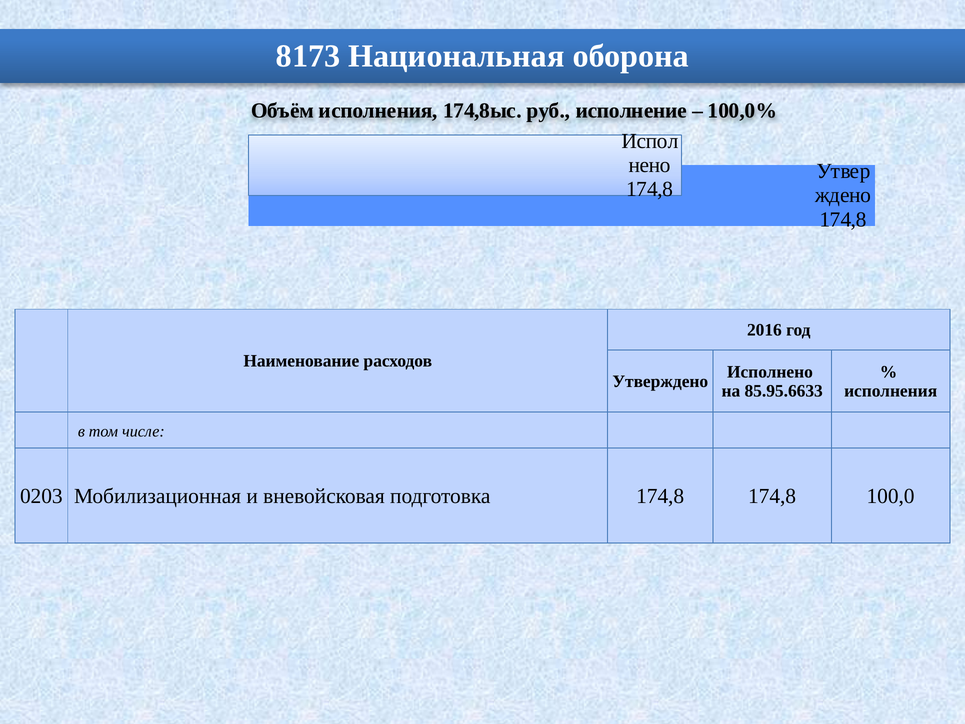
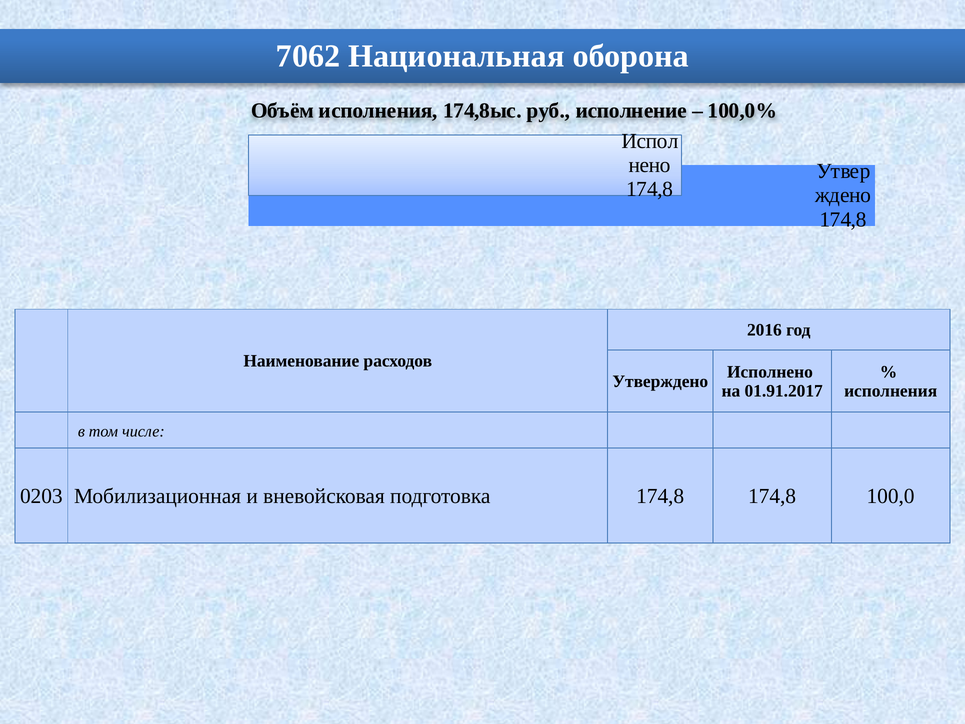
8173: 8173 -> 7062
85.95.6633: 85.95.6633 -> 01.91.2017
